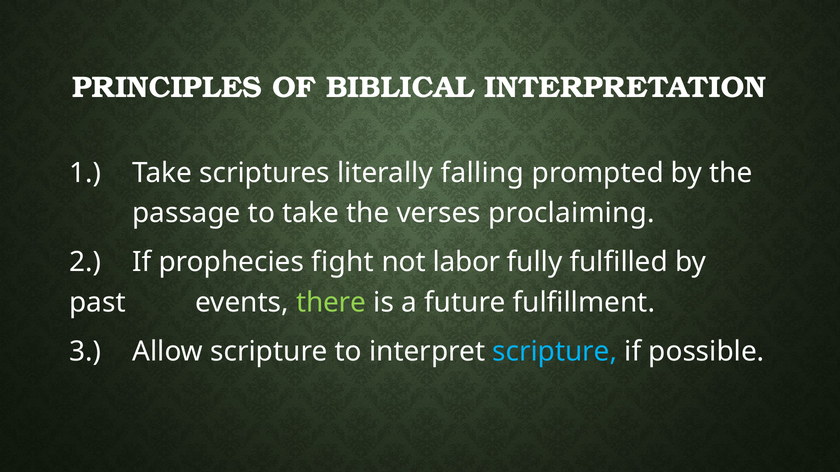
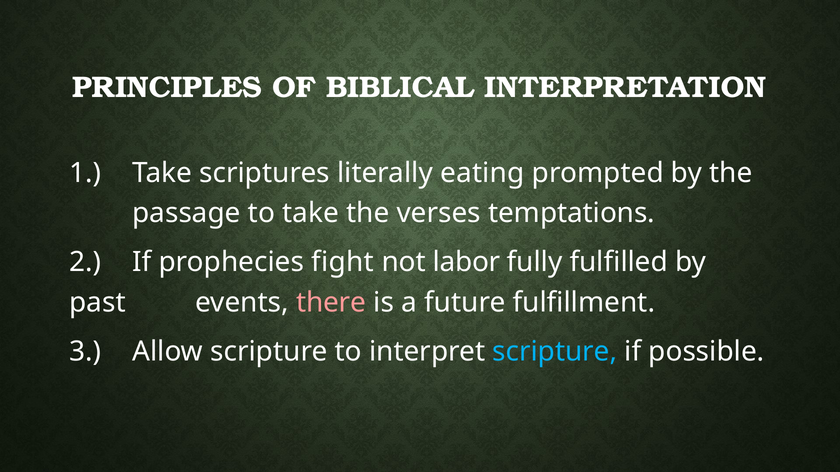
falling: falling -> eating
proclaiming: proclaiming -> temptations
there colour: light green -> pink
